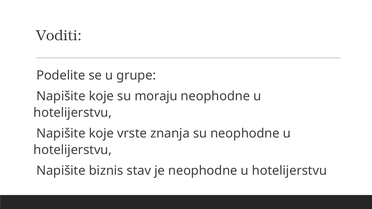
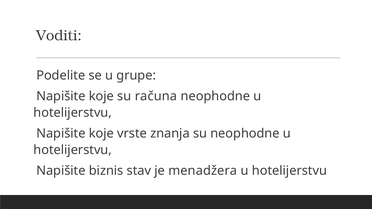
moraju: moraju -> računa
je neophodne: neophodne -> menadžera
